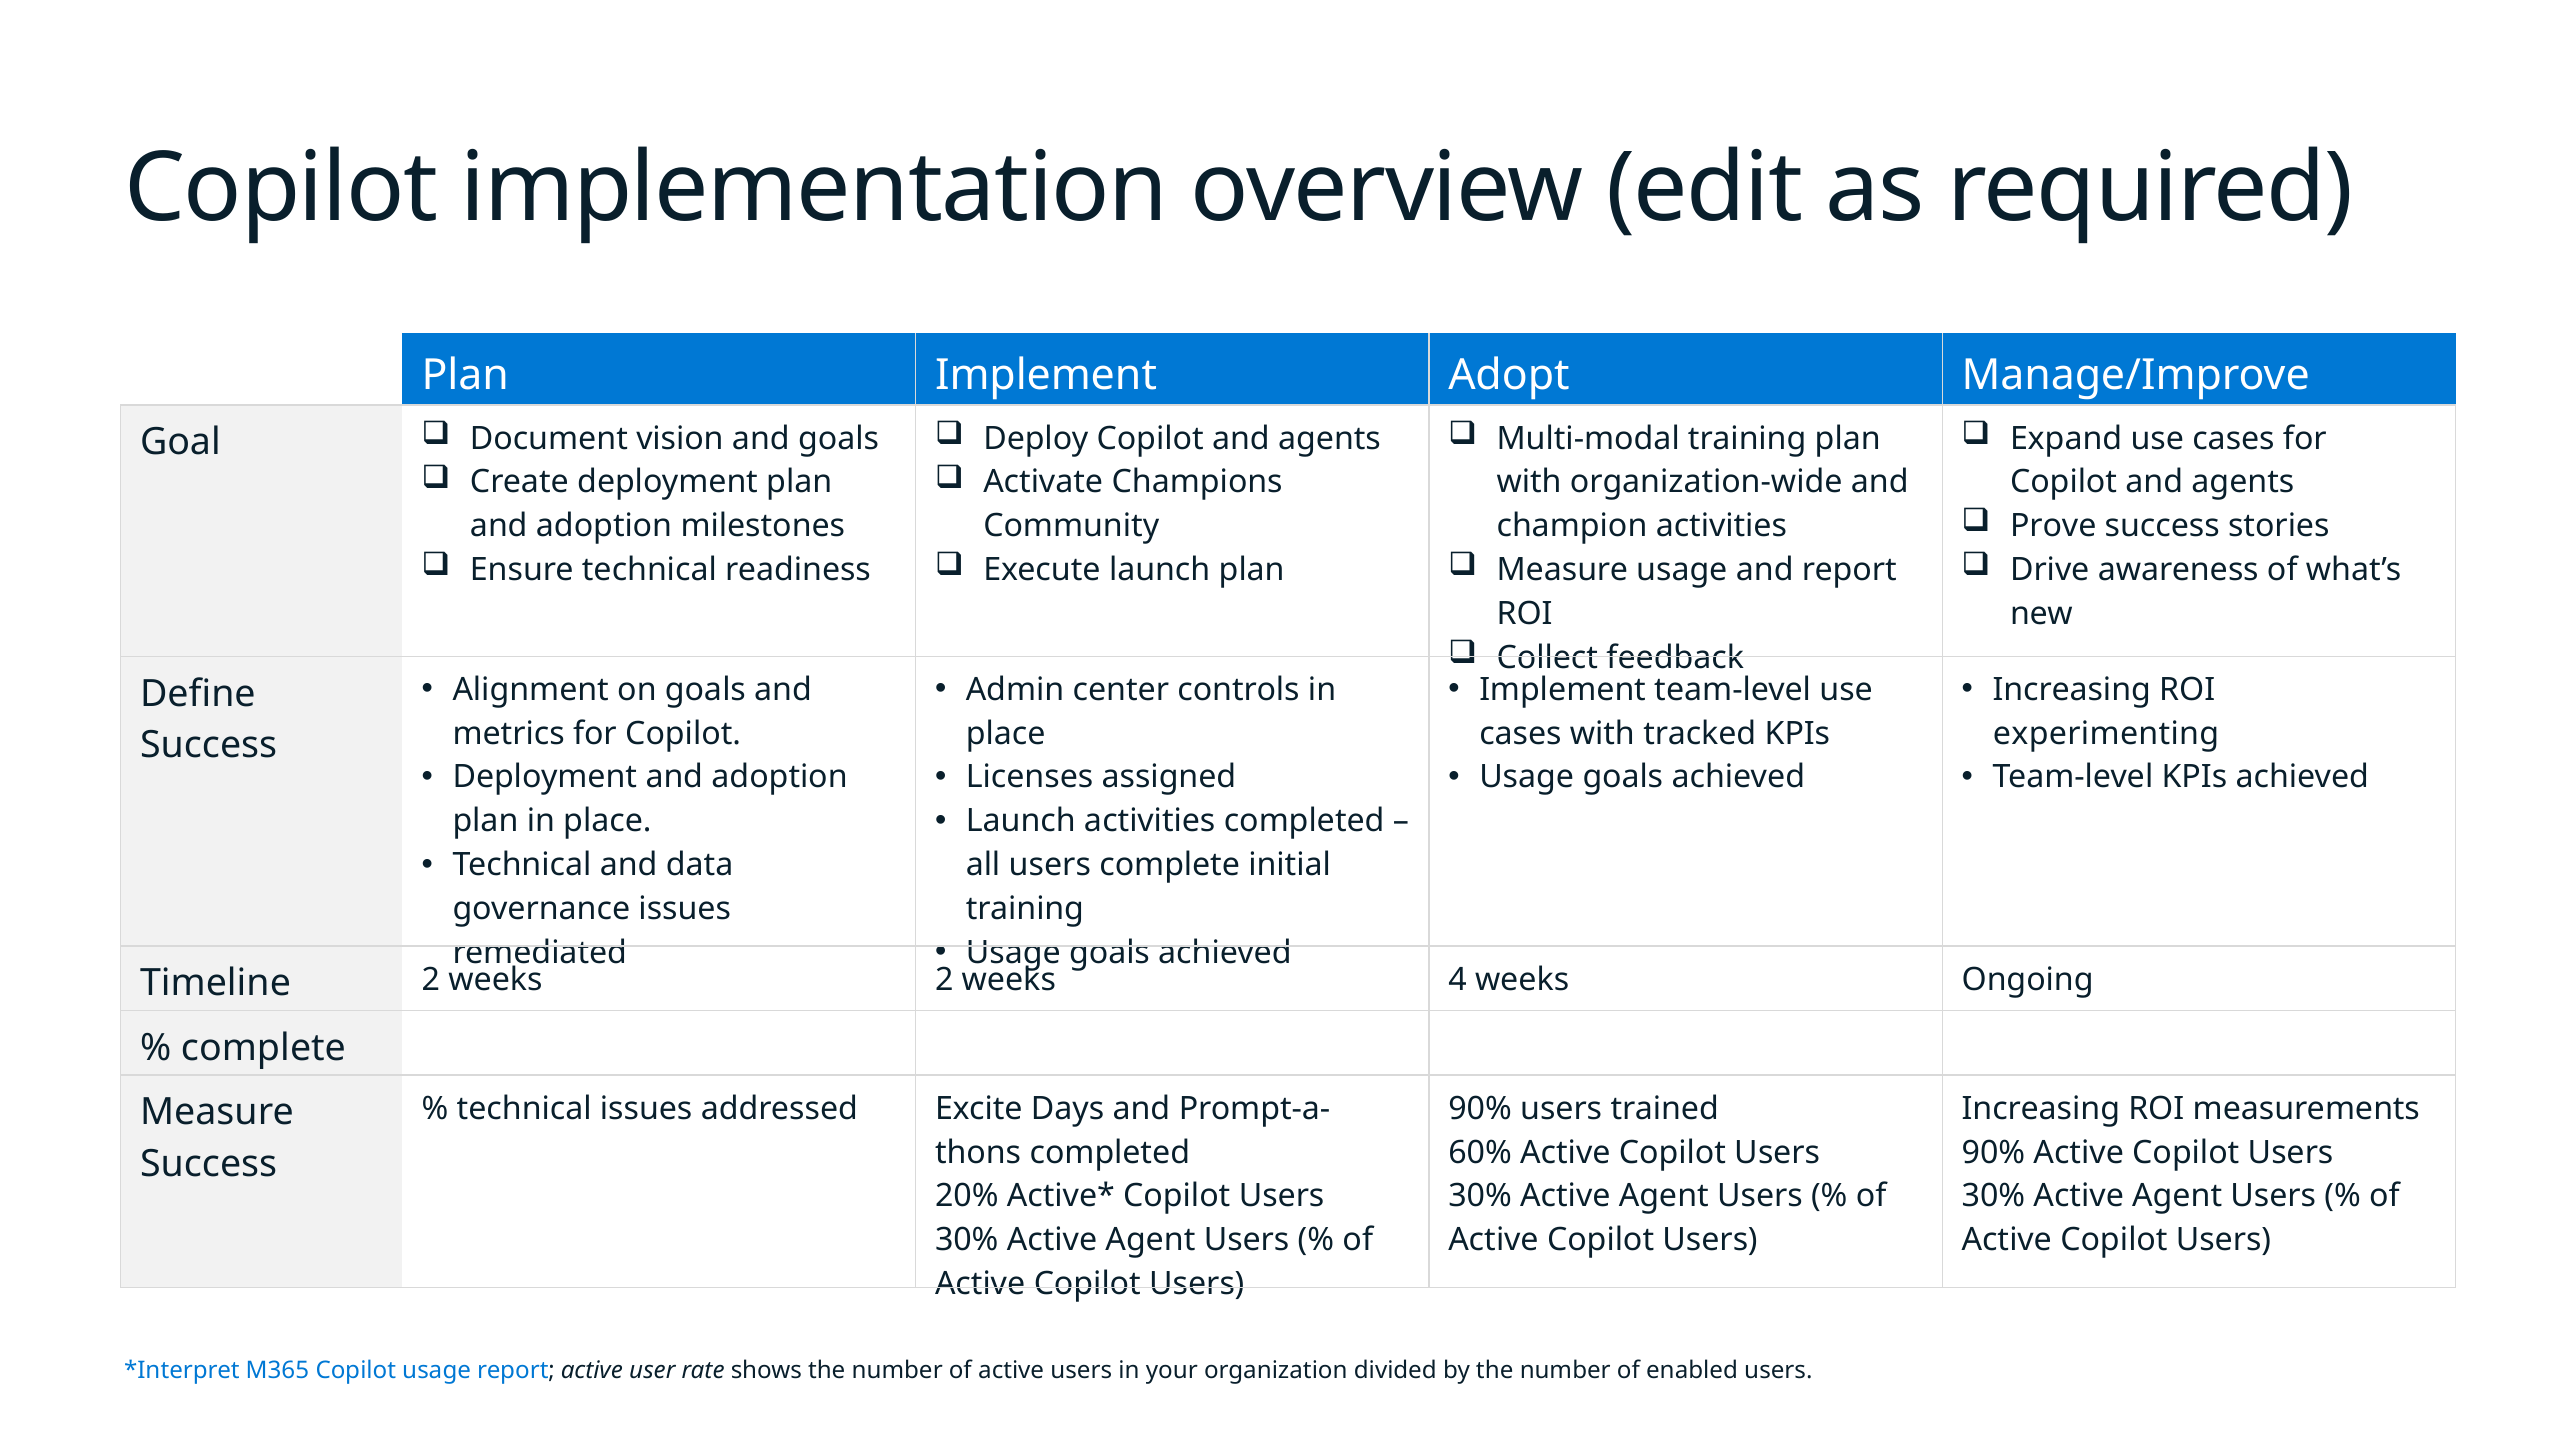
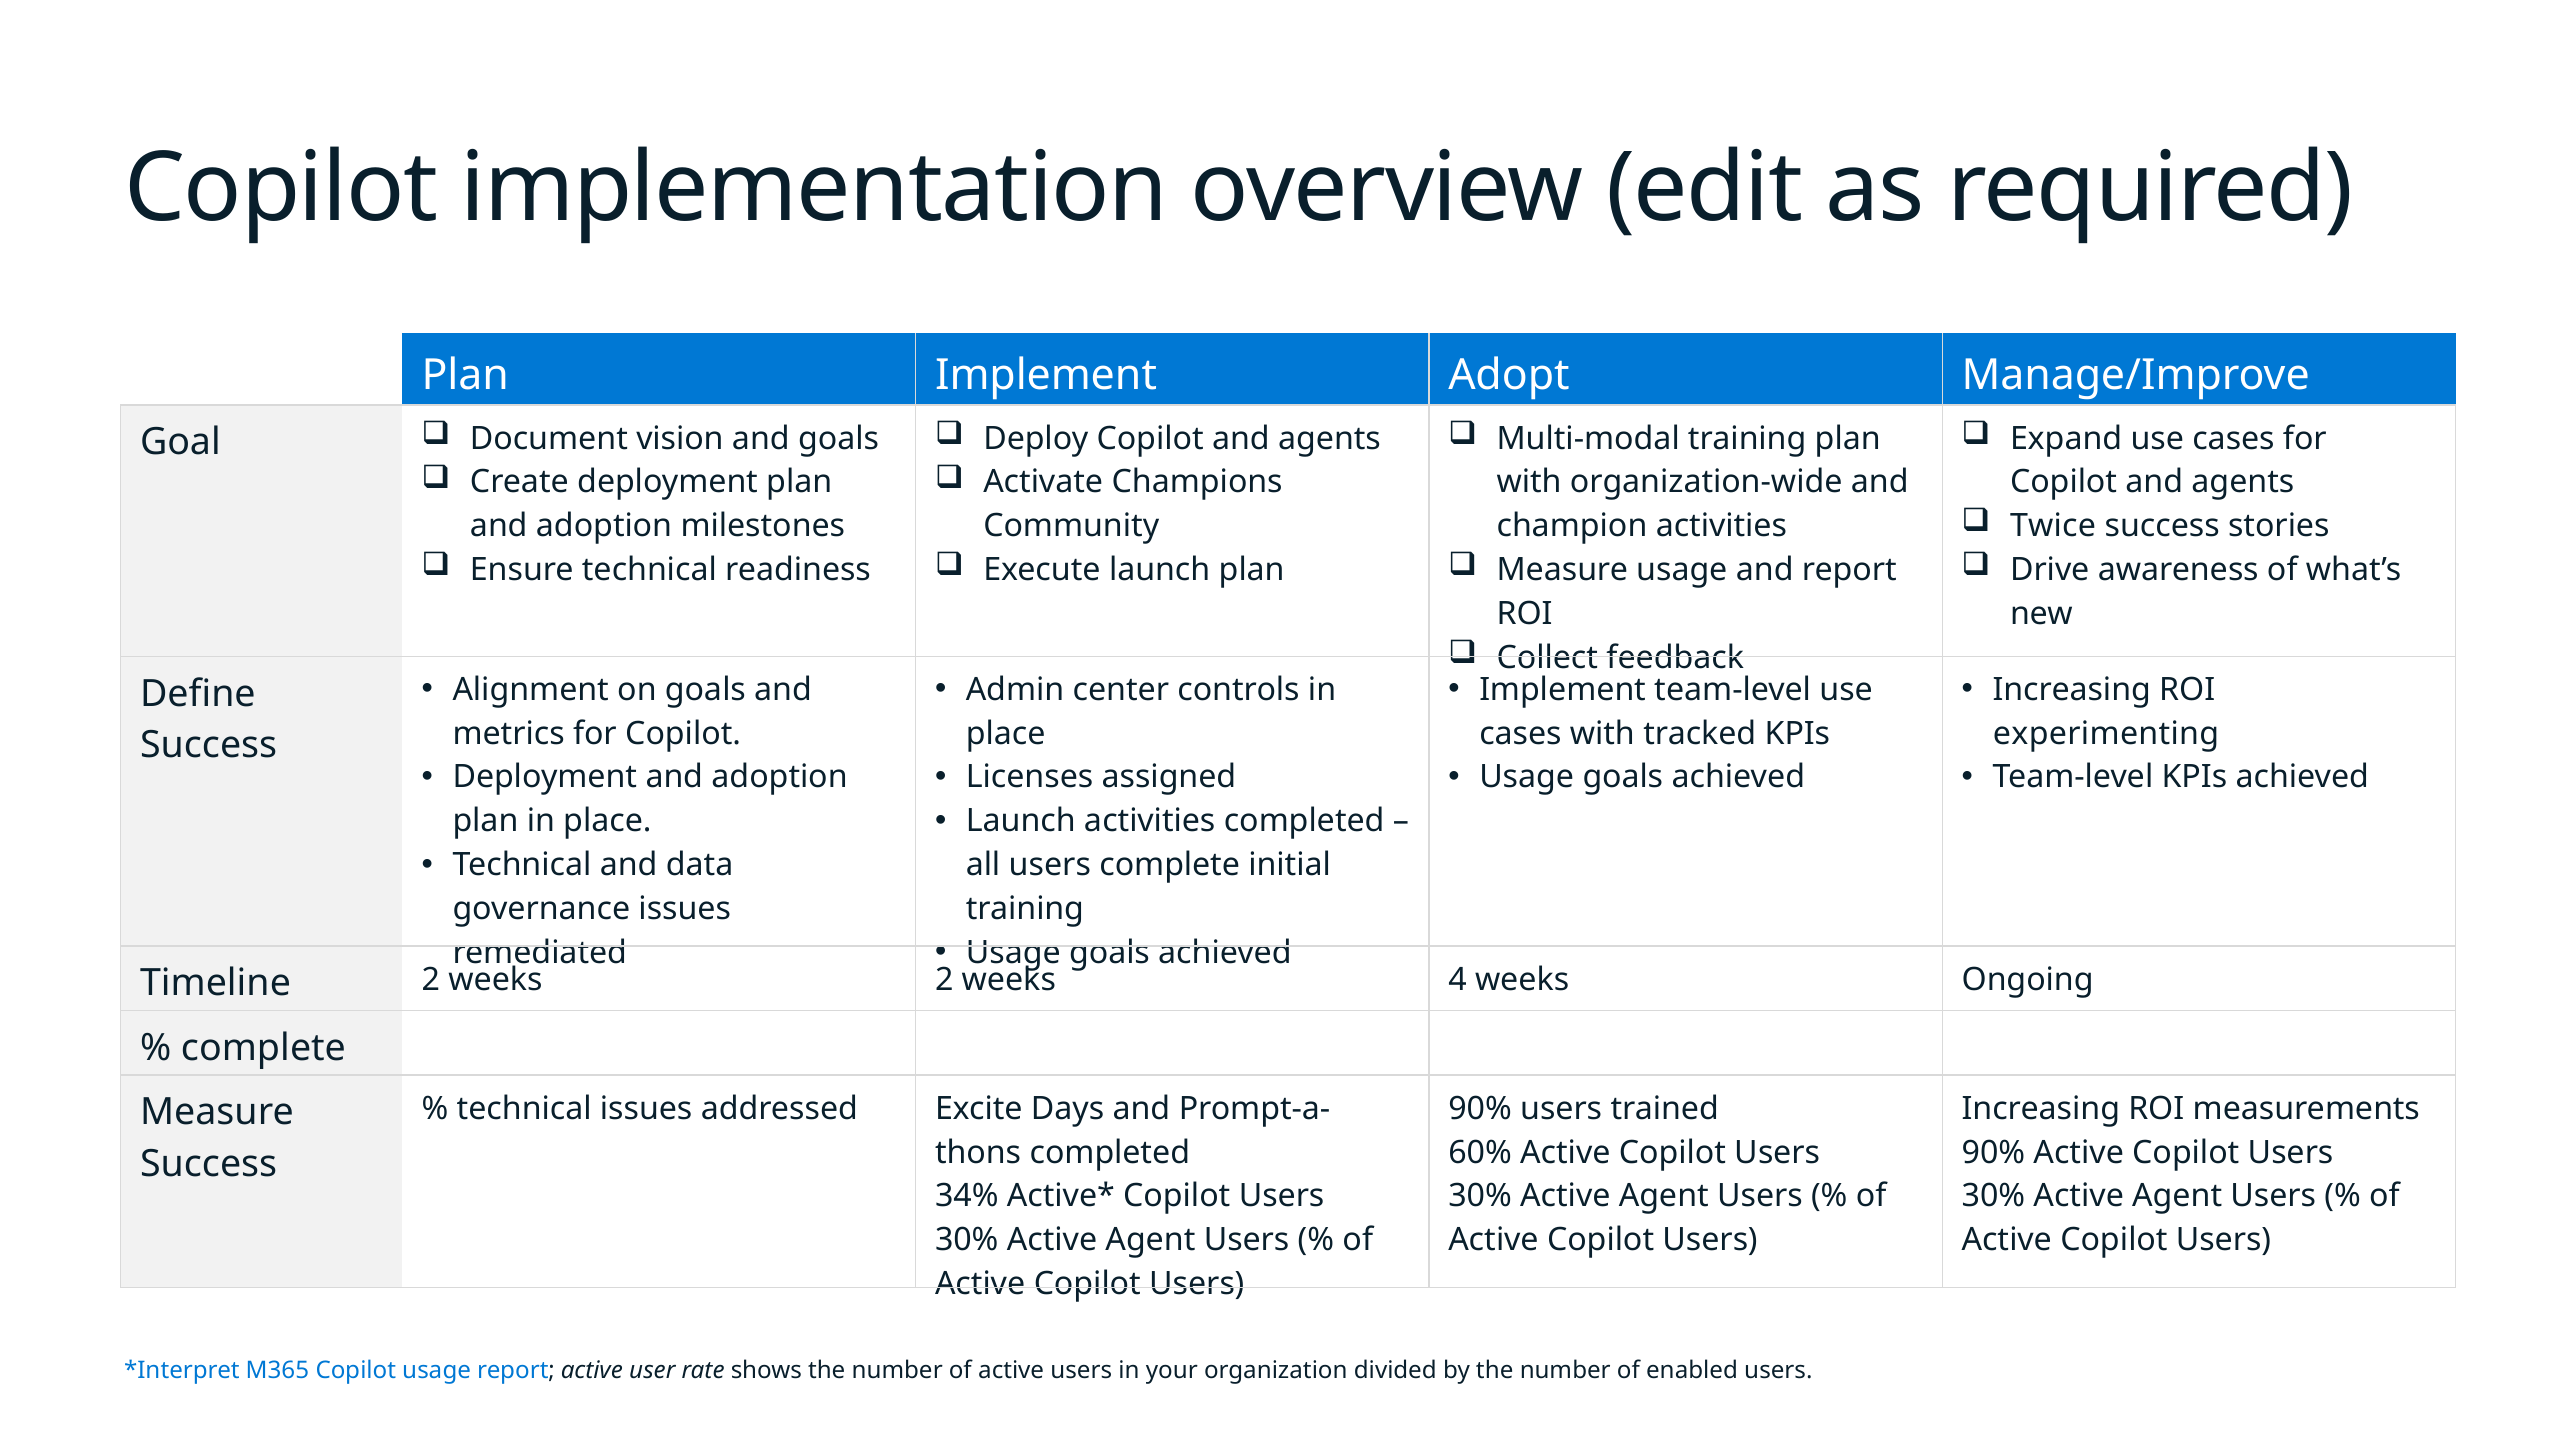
Prove: Prove -> Twice
20%: 20% -> 34%
